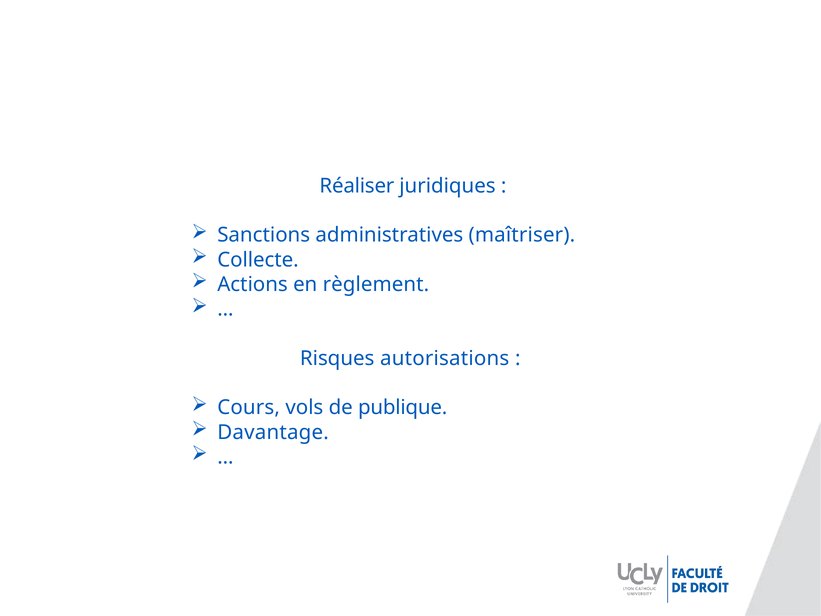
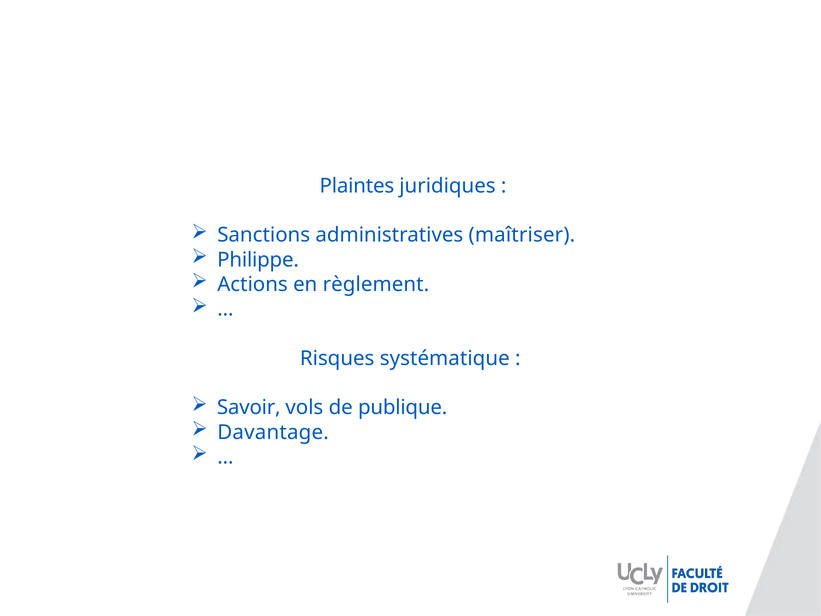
Réaliser: Réaliser -> Plaintes
Collecte: Collecte -> Philippe
autorisations: autorisations -> systématique
Cours: Cours -> Savoir
